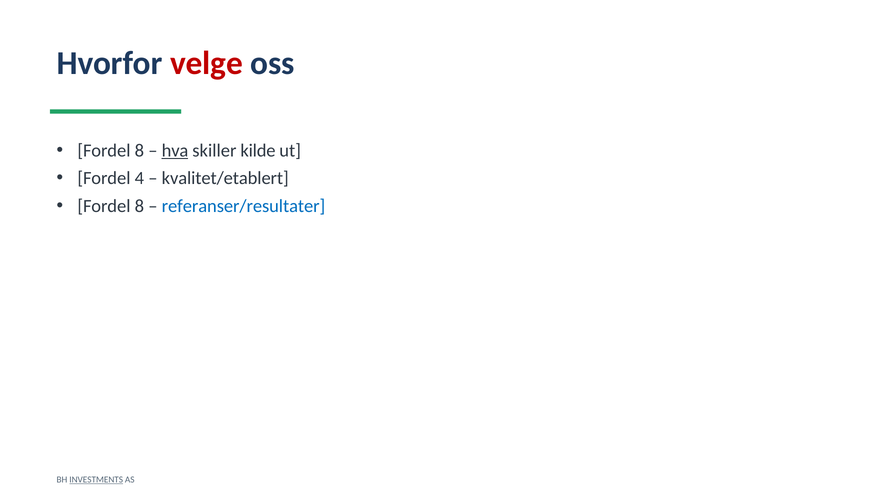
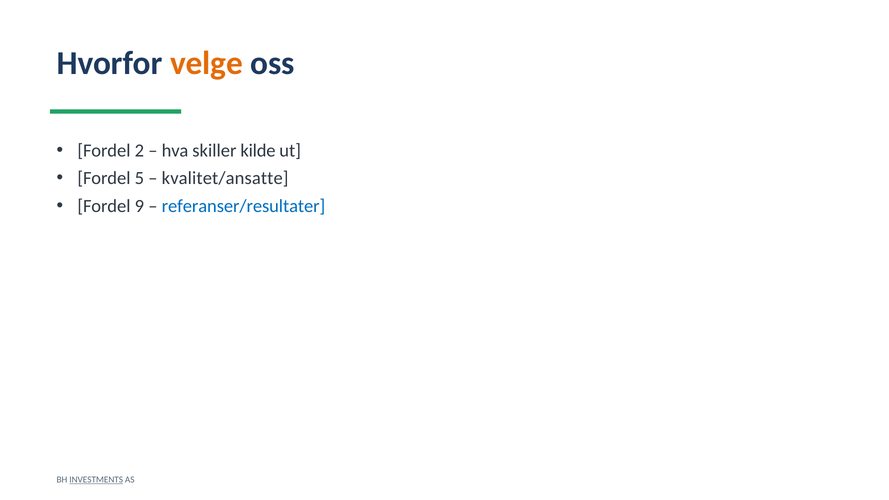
velge colour: red -> orange
8 at (139, 151): 8 -> 2
hva underline: present -> none
4: 4 -> 5
kvalitet/etablert: kvalitet/etablert -> kvalitet/ansatte
8 at (139, 206): 8 -> 9
